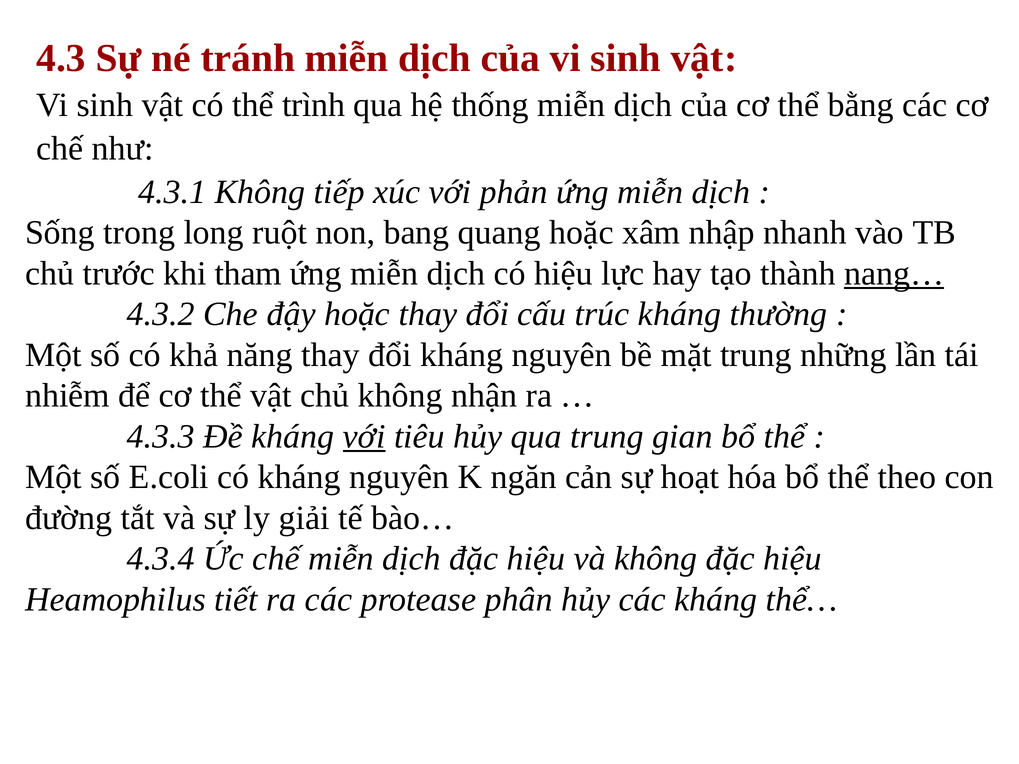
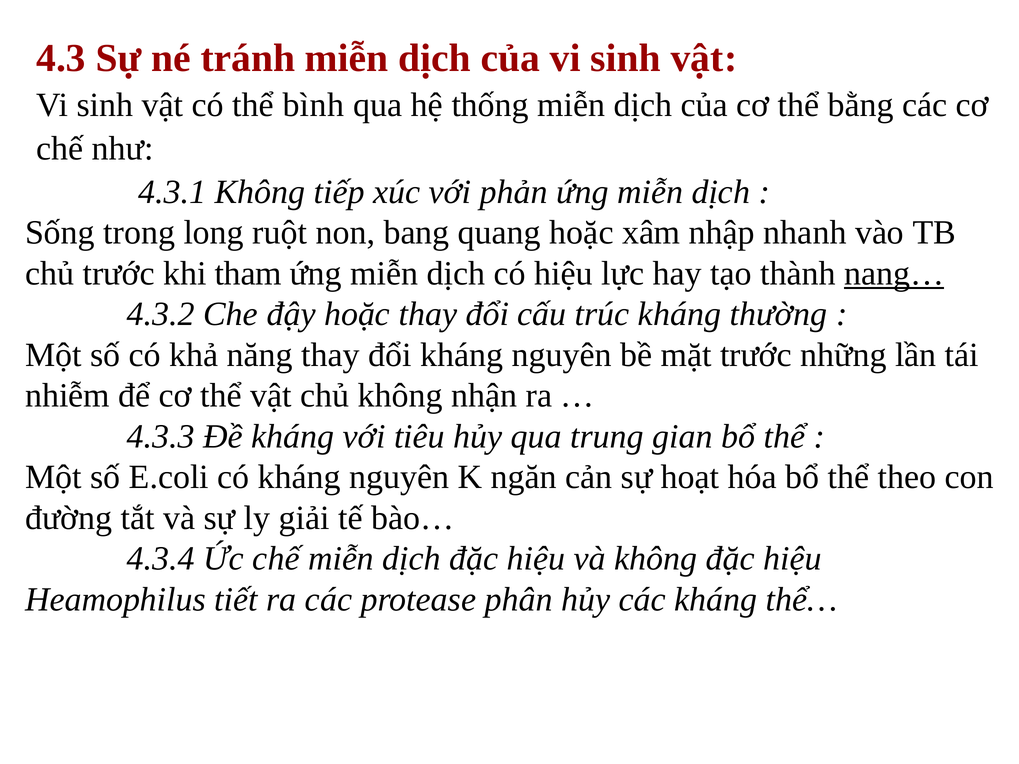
trình: trình -> bình
mặt trung: trung -> trước
với at (364, 437) underline: present -> none
